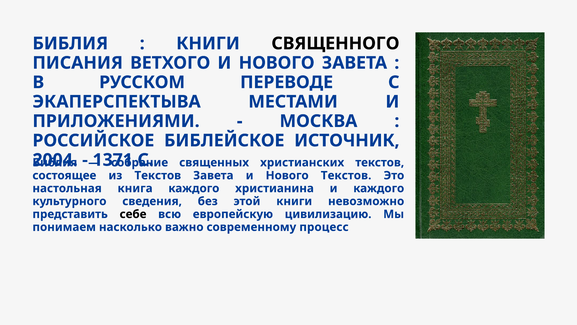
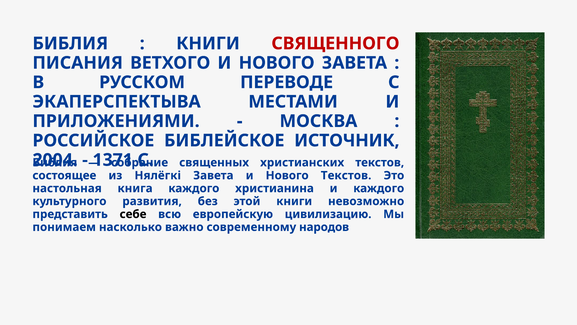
СВЯЩЕННОГО colour: black -> red
из Текстов: Текстов -> Нялёгкі
сведения: сведения -> развития
процесс: процесс -> народов
